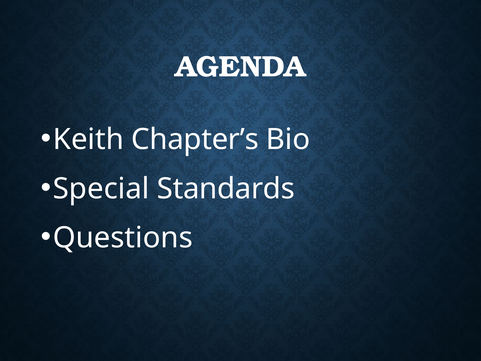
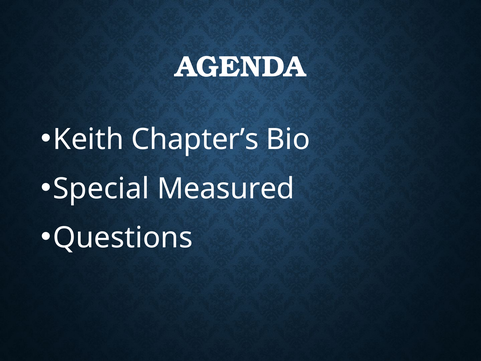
Standards: Standards -> Measured
